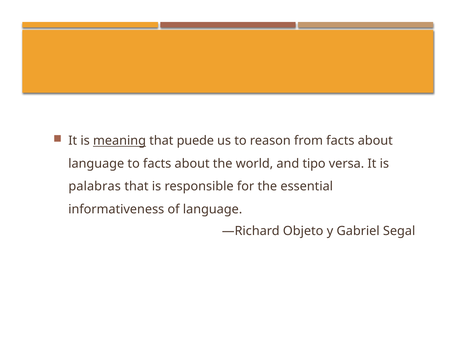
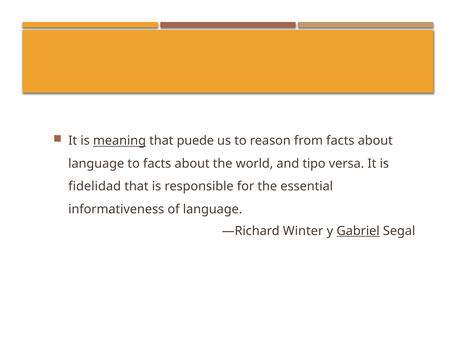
palabras: palabras -> fidelidad
Objeto: Objeto -> Winter
Gabriel underline: none -> present
